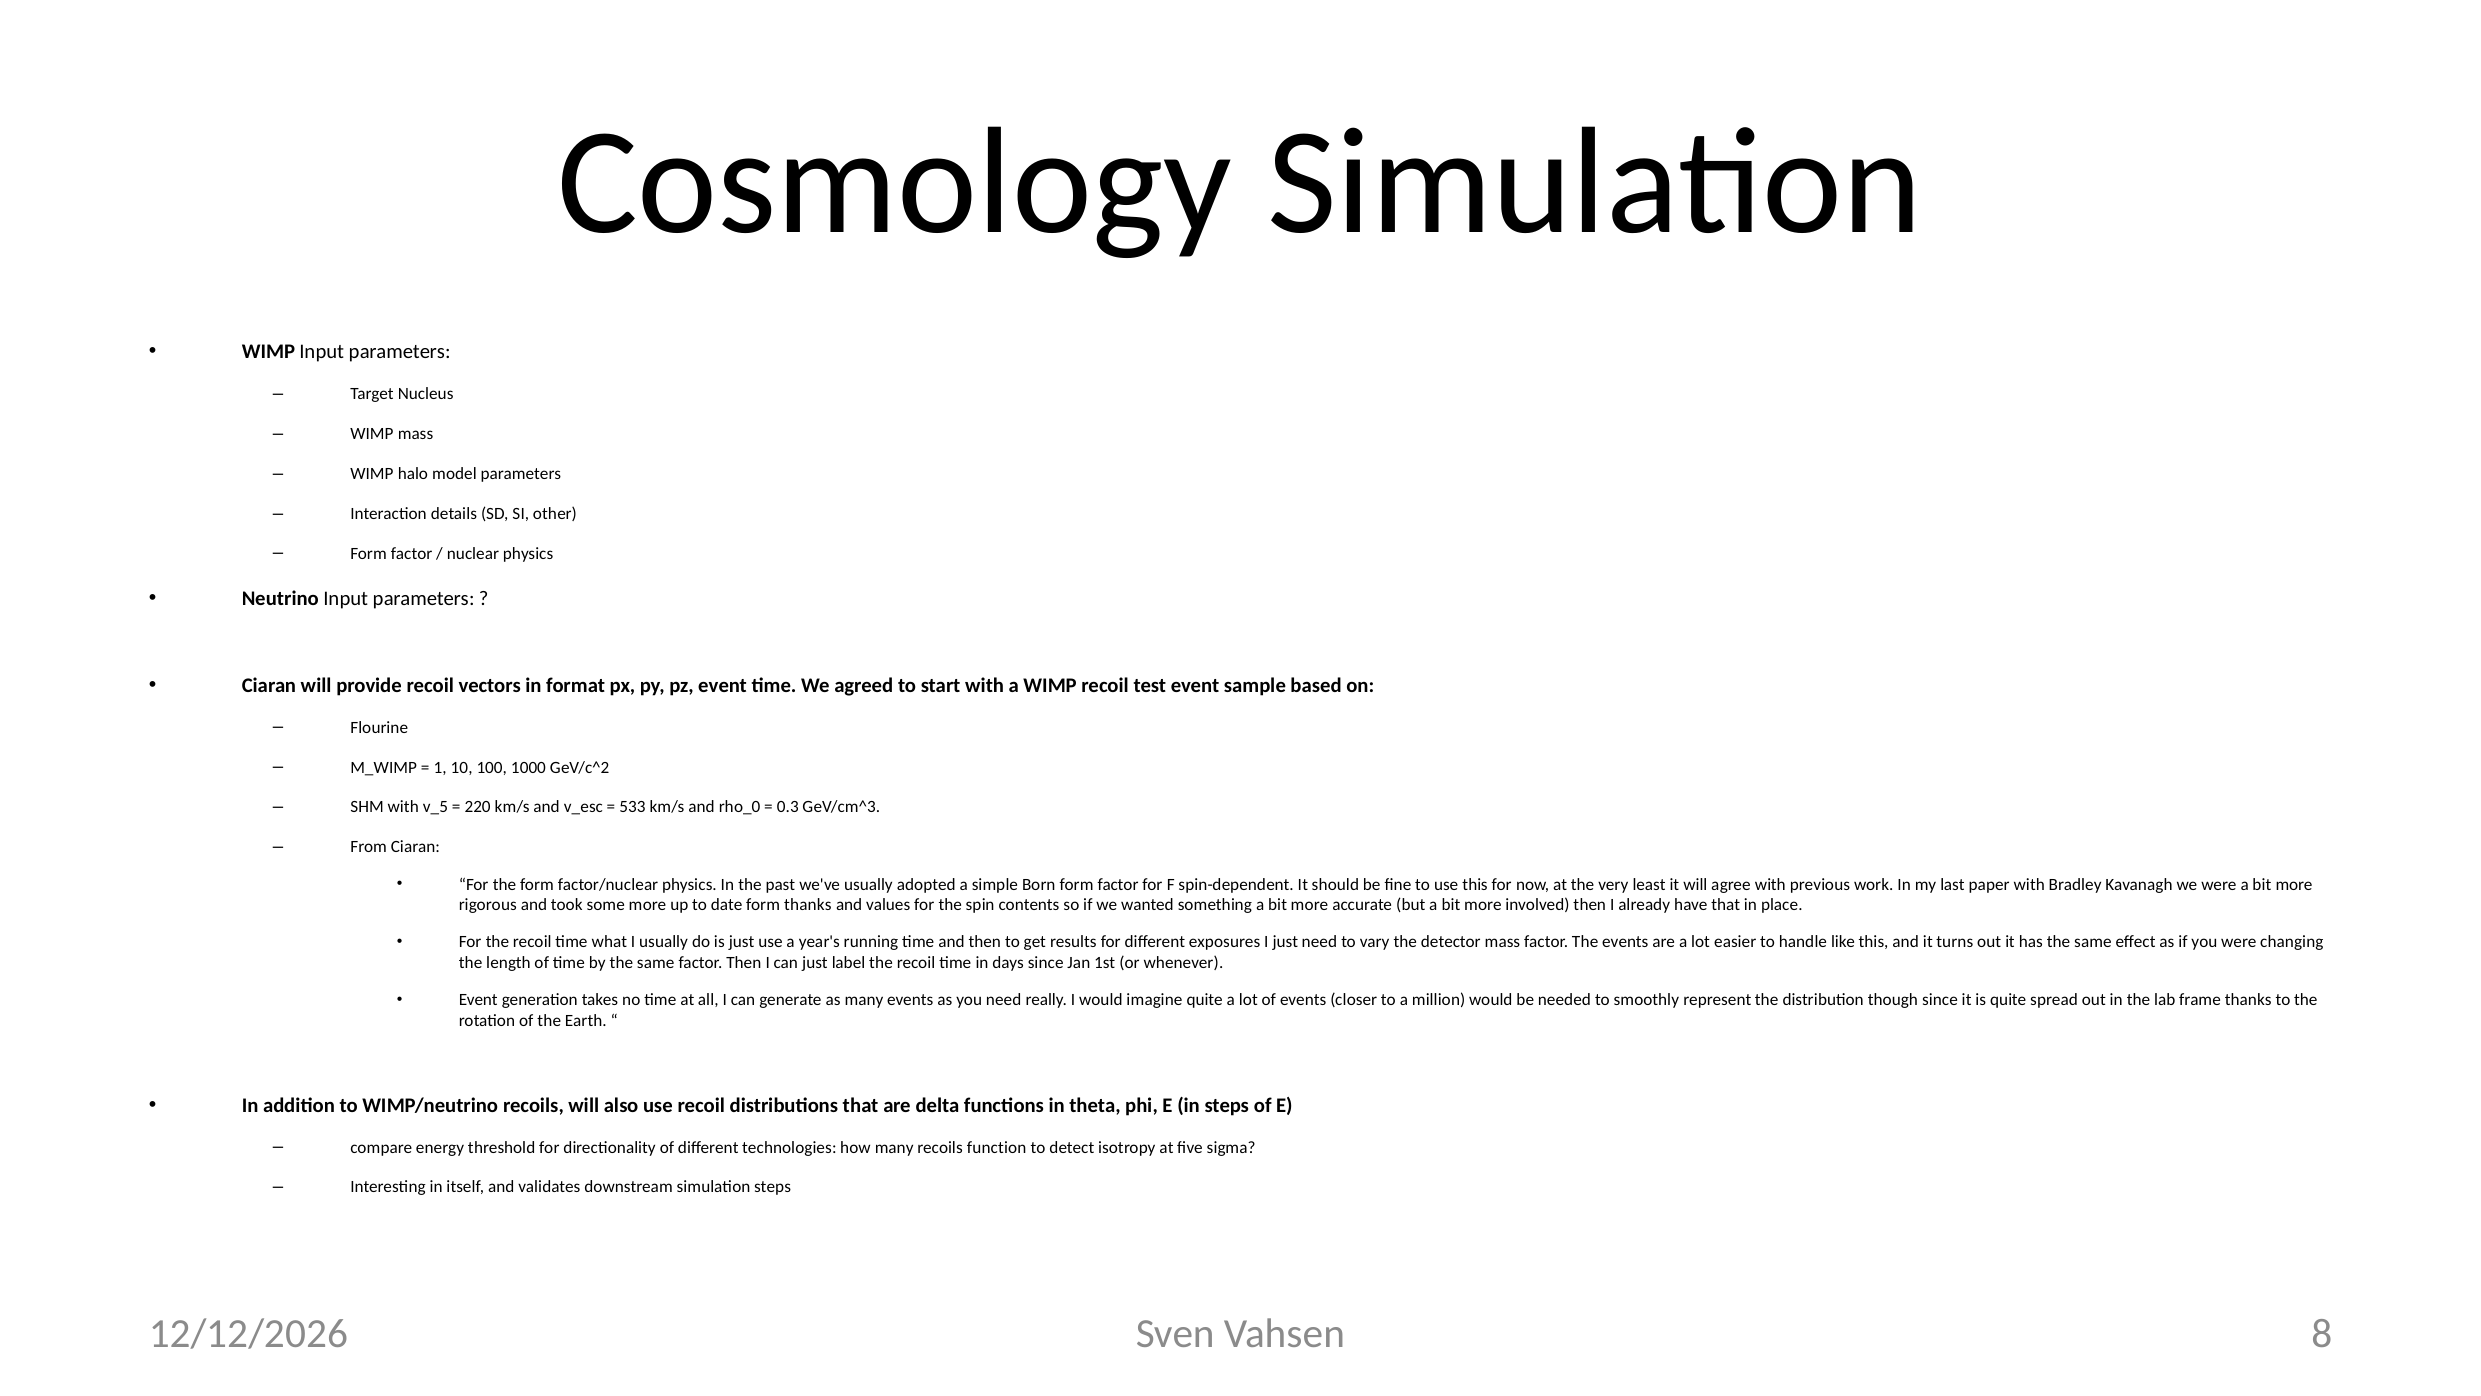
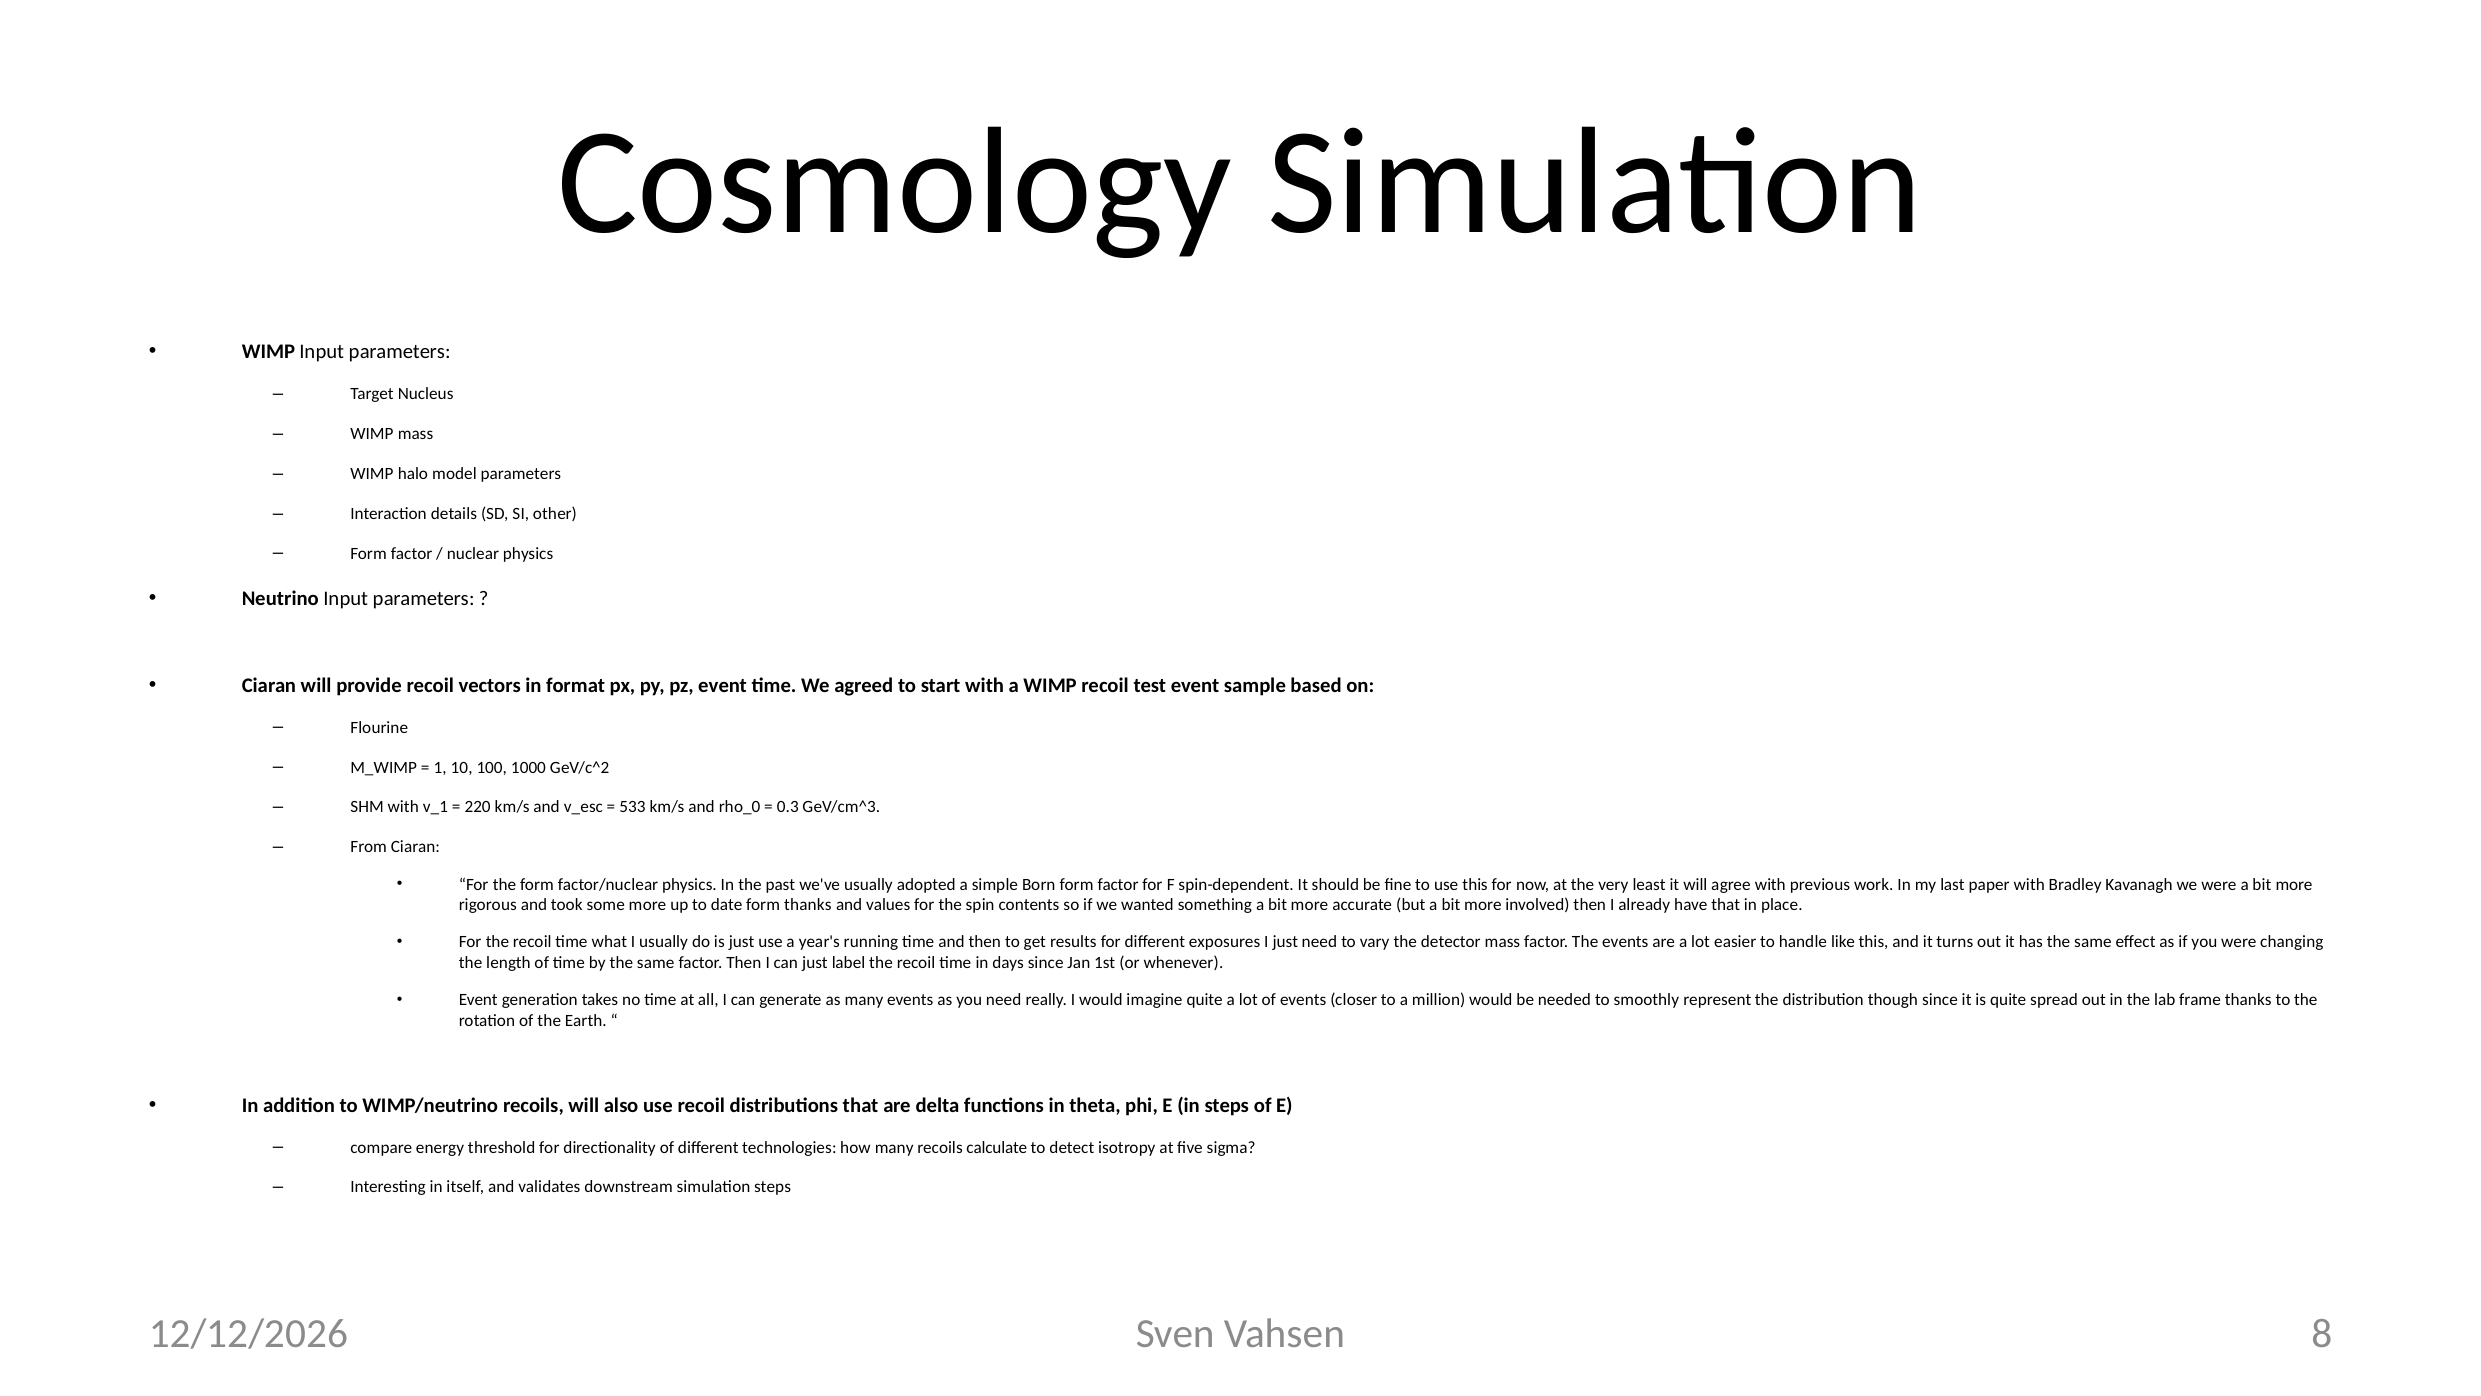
v_5: v_5 -> v_1
function: function -> calculate
